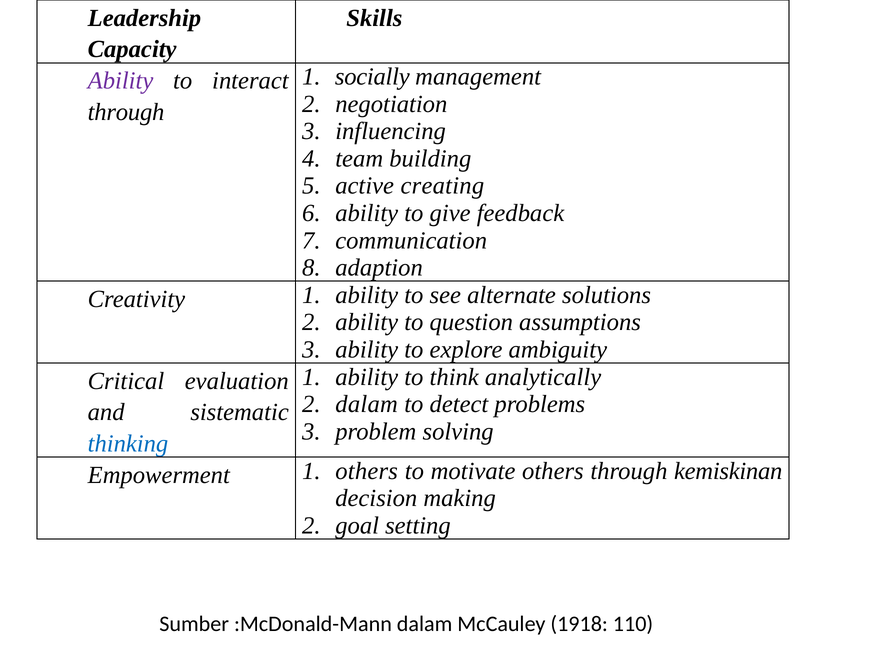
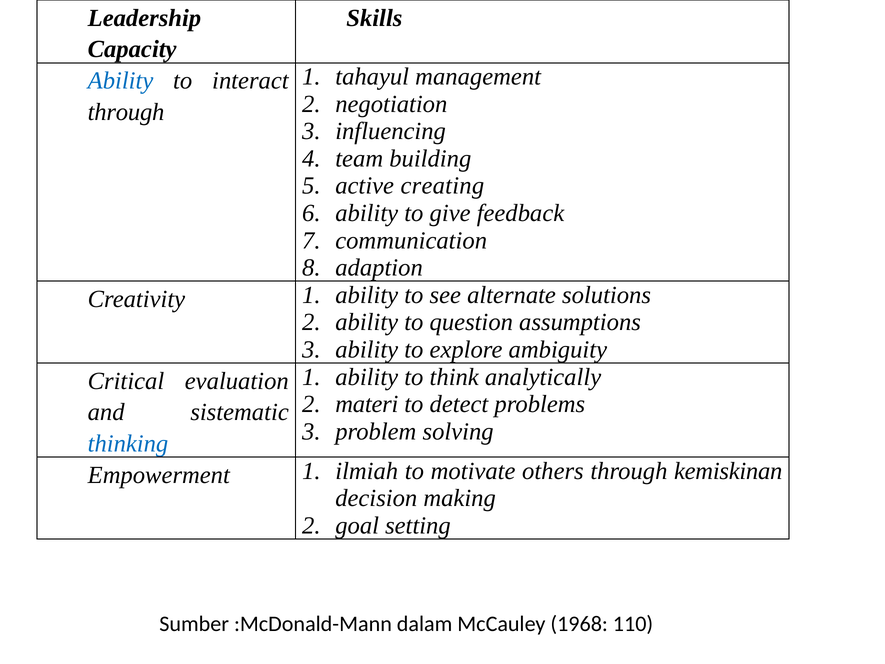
socially: socially -> tahayul
Ability at (121, 81) colour: purple -> blue
dalam at (367, 404): dalam -> materi
others at (367, 471): others -> ilmiah
1918: 1918 -> 1968
